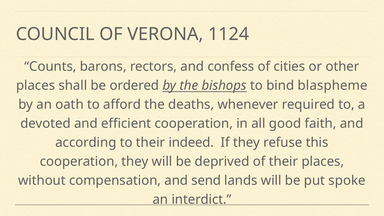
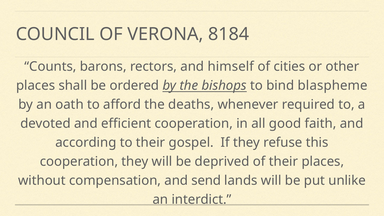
1124: 1124 -> 8184
confess: confess -> himself
indeed: indeed -> gospel
spoke: spoke -> unlike
